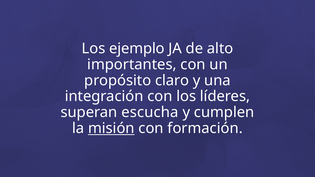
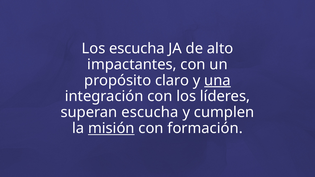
Los ejemplo: ejemplo -> escucha
importantes: importantes -> impactantes
una underline: none -> present
